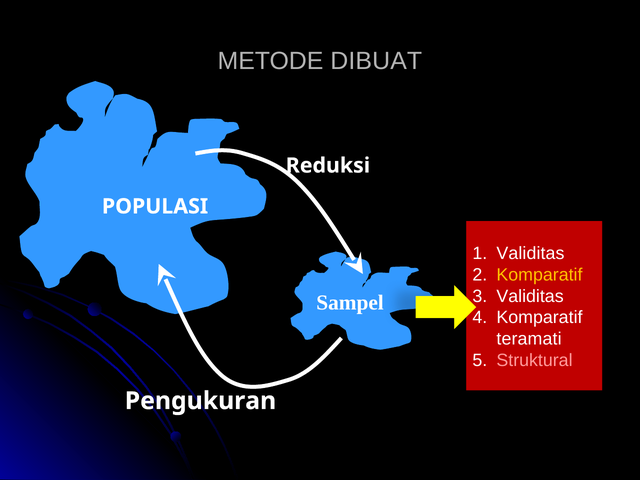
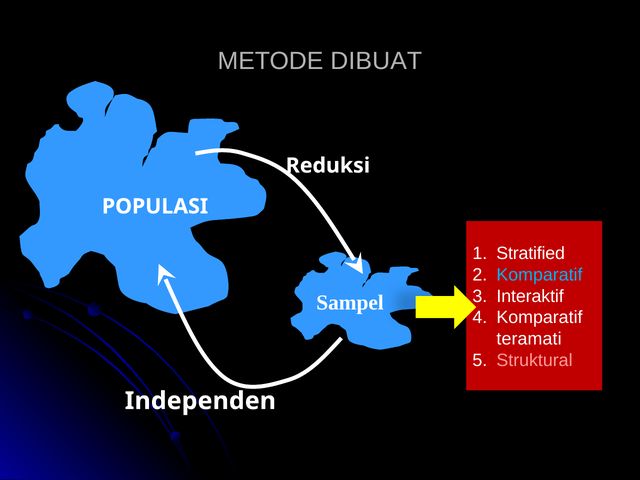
Validitas at (530, 254): Validitas -> Stratified
Komparatif at (539, 275) colour: yellow -> light blue
Validitas at (530, 296): Validitas -> Interaktif
Pengukuran: Pengukuran -> Independen
